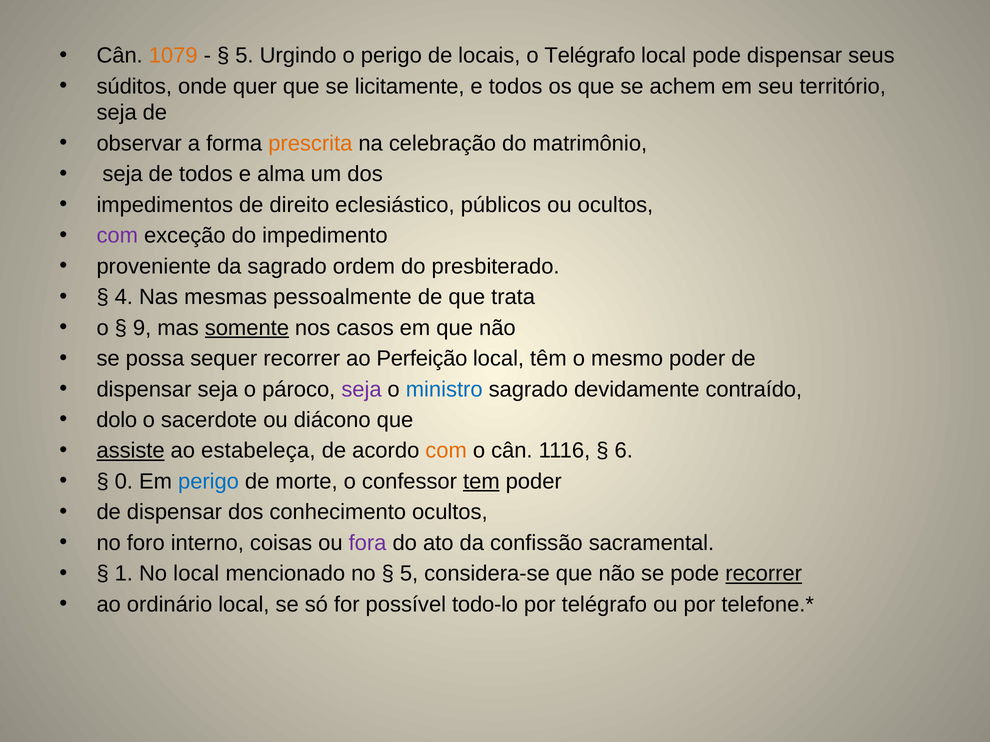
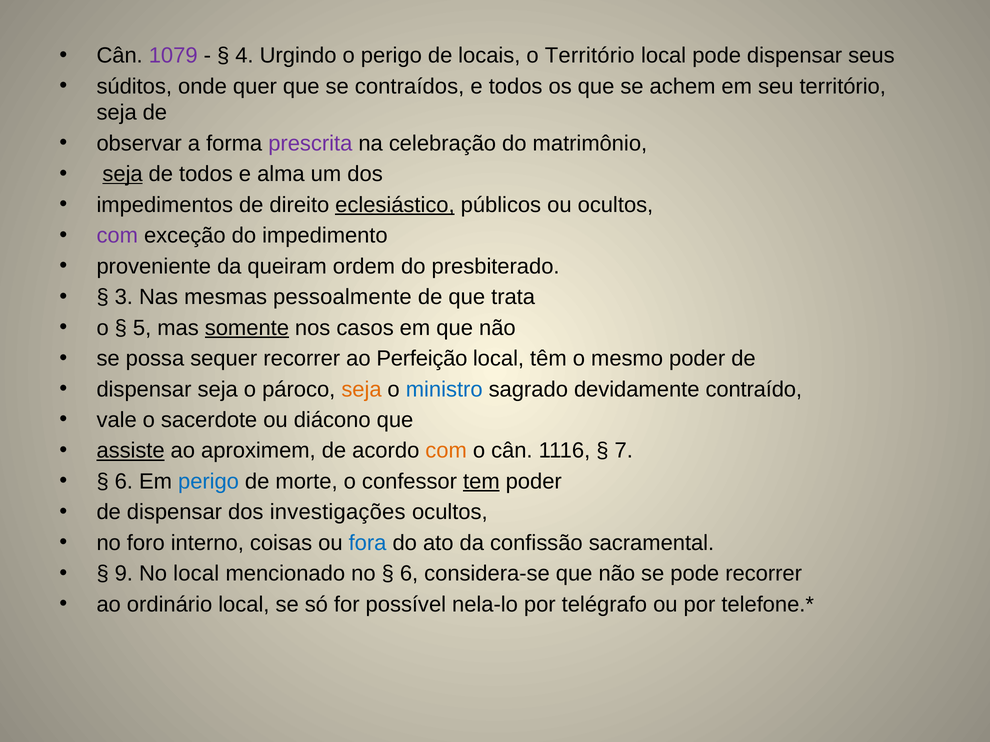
1079 colour: orange -> purple
5 at (244, 56): 5 -> 4
o Telégrafo: Telégrafo -> Território
licitamente: licitamente -> contraídos
prescrita colour: orange -> purple
seja at (123, 174) underline: none -> present
eclesiástico underline: none -> present
da sagrado: sagrado -> queiram
4: 4 -> 3
9: 9 -> 5
seja at (361, 390) colour: purple -> orange
dolo: dolo -> vale
estabeleça: estabeleça -> aproximem
6: 6 -> 7
0 at (124, 482): 0 -> 6
conhecimento: conhecimento -> investigações
fora colour: purple -> blue
1: 1 -> 9
5 at (409, 574): 5 -> 6
recorrer at (764, 574) underline: present -> none
todo-lo: todo-lo -> nela-lo
